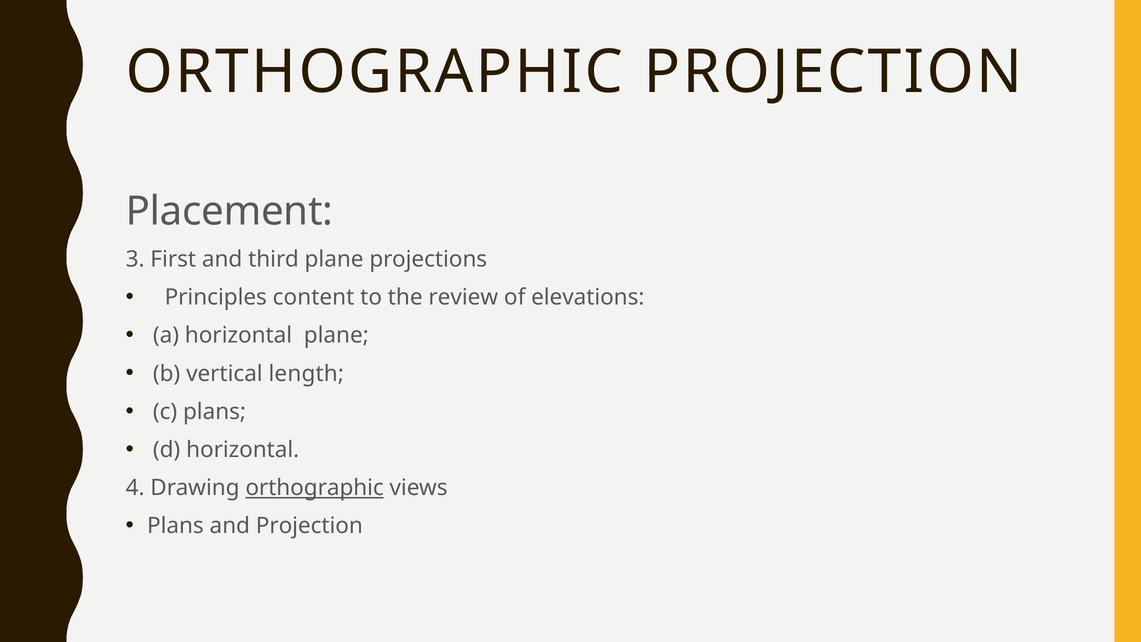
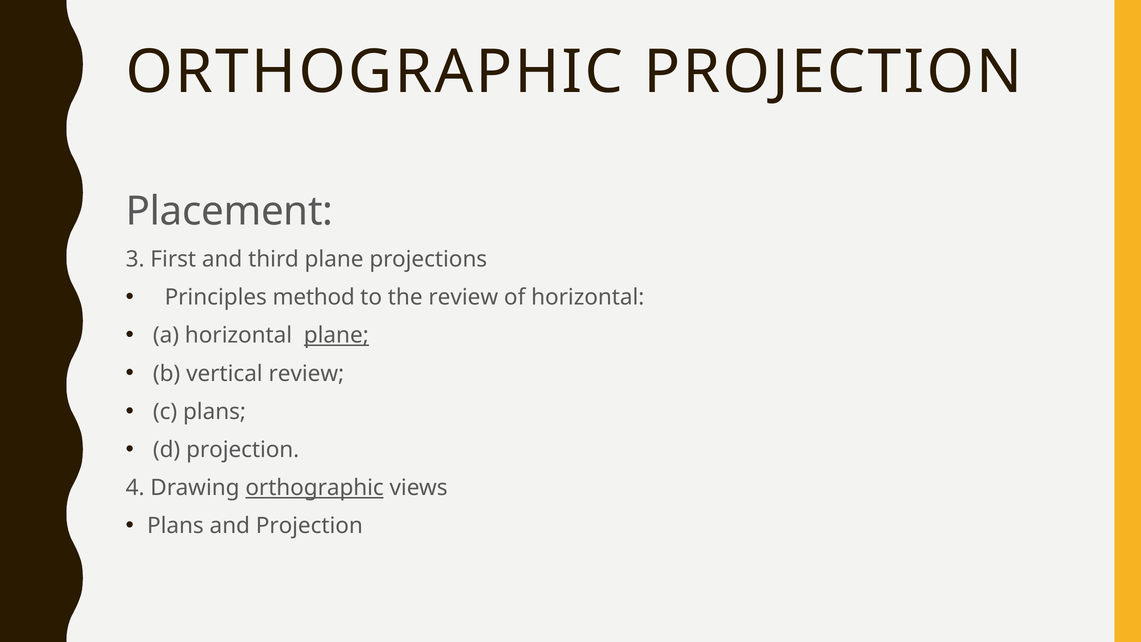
content: content -> method
of elevations: elevations -> horizontal
plane at (336, 335) underline: none -> present
vertical length: length -> review
d horizontal: horizontal -> projection
